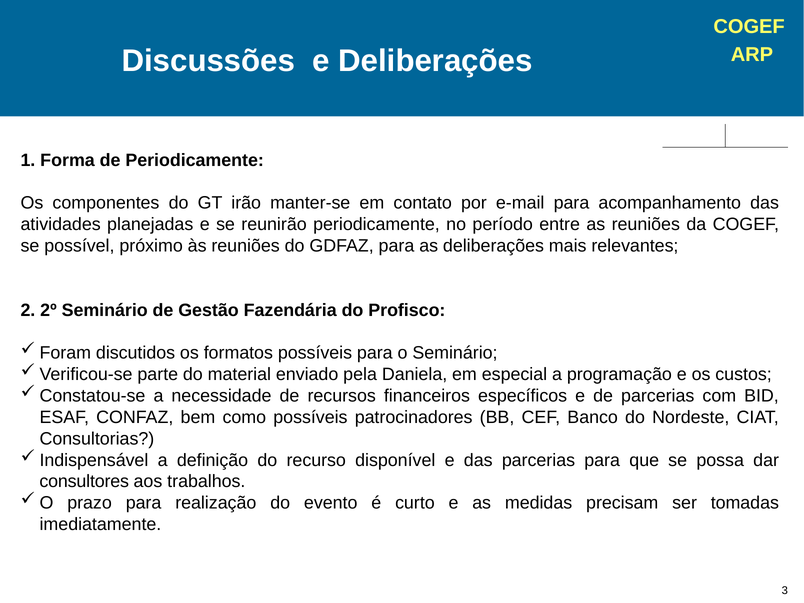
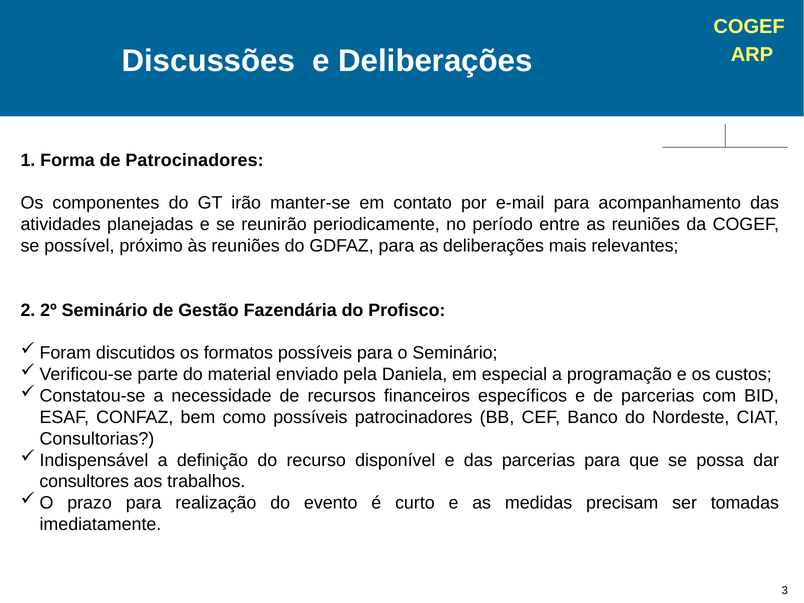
de Periodicamente: Periodicamente -> Patrocinadores
